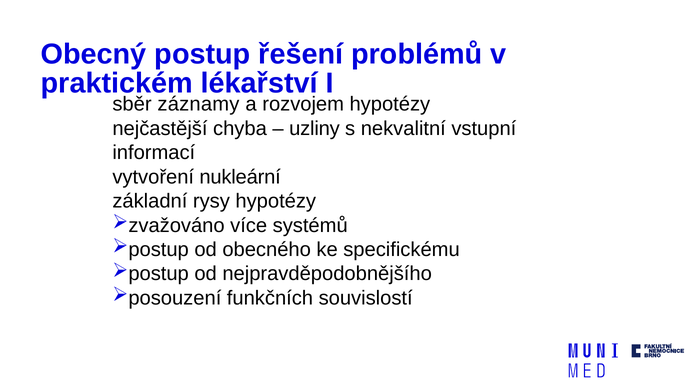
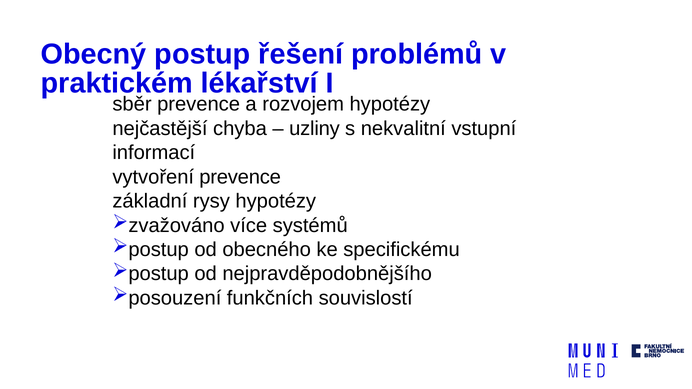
sběr záznamy: záznamy -> prevence
vytvoření nukleární: nukleární -> prevence
